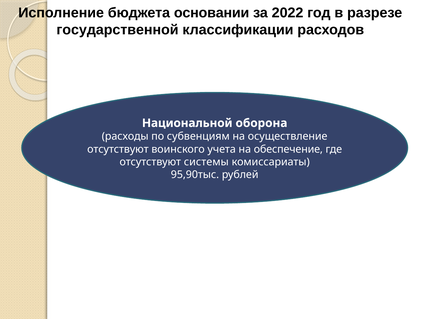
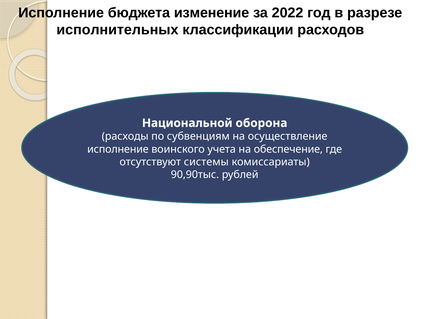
основании: основании -> изменение
государственной: государственной -> исполнительных
отсутствуют at (118, 149): отсутствуют -> исполнение
95,90тыс: 95,90тыс -> 90,90тыс
